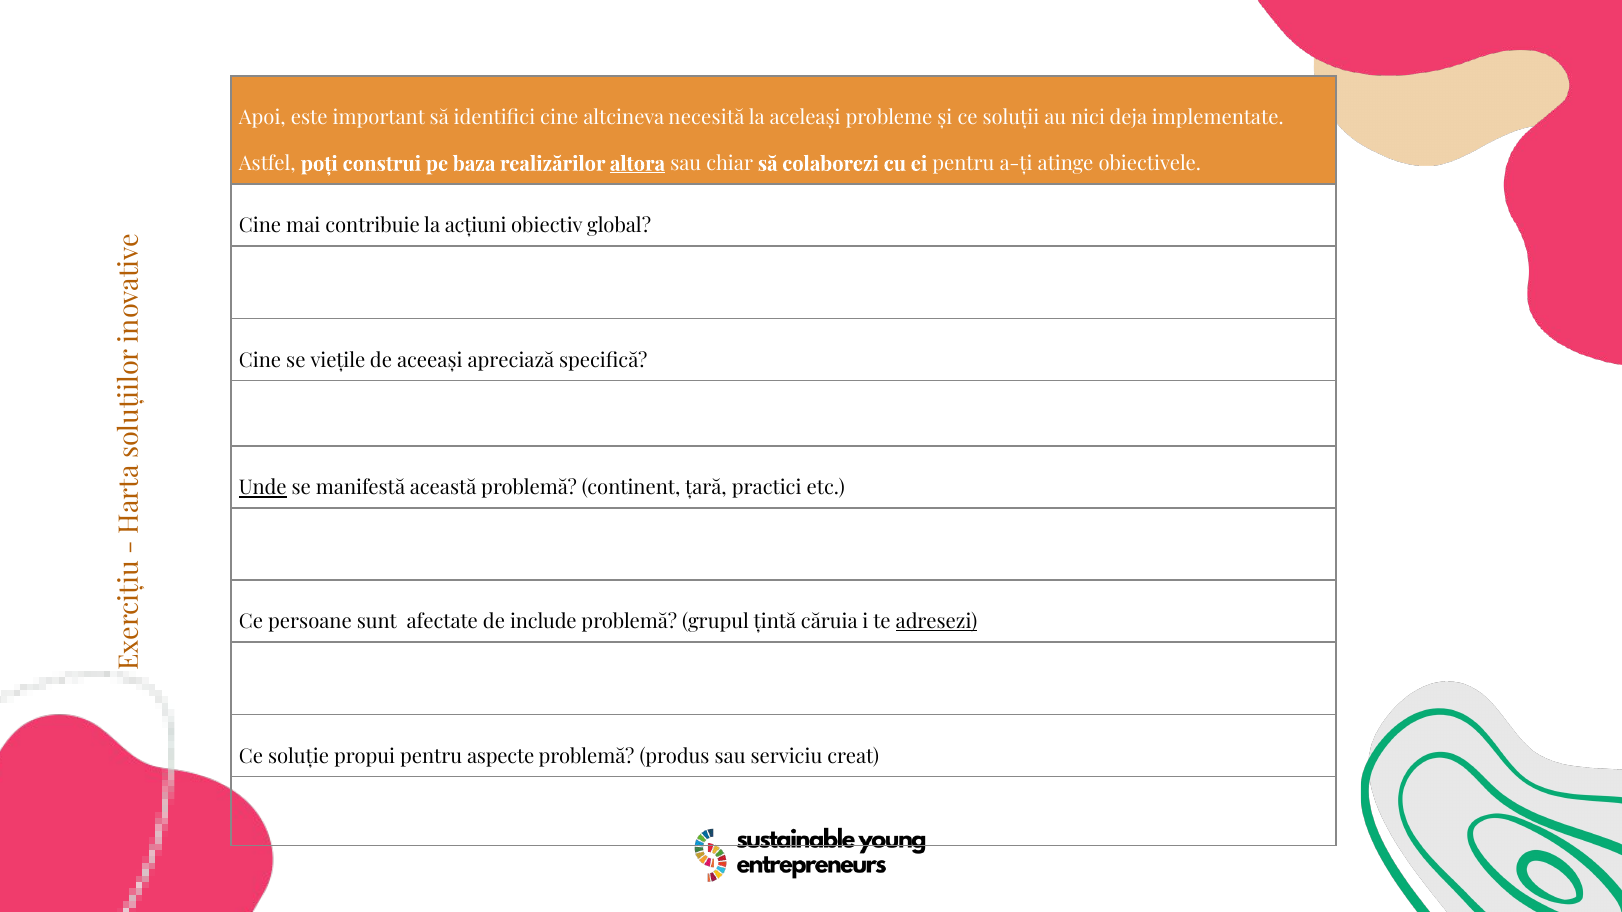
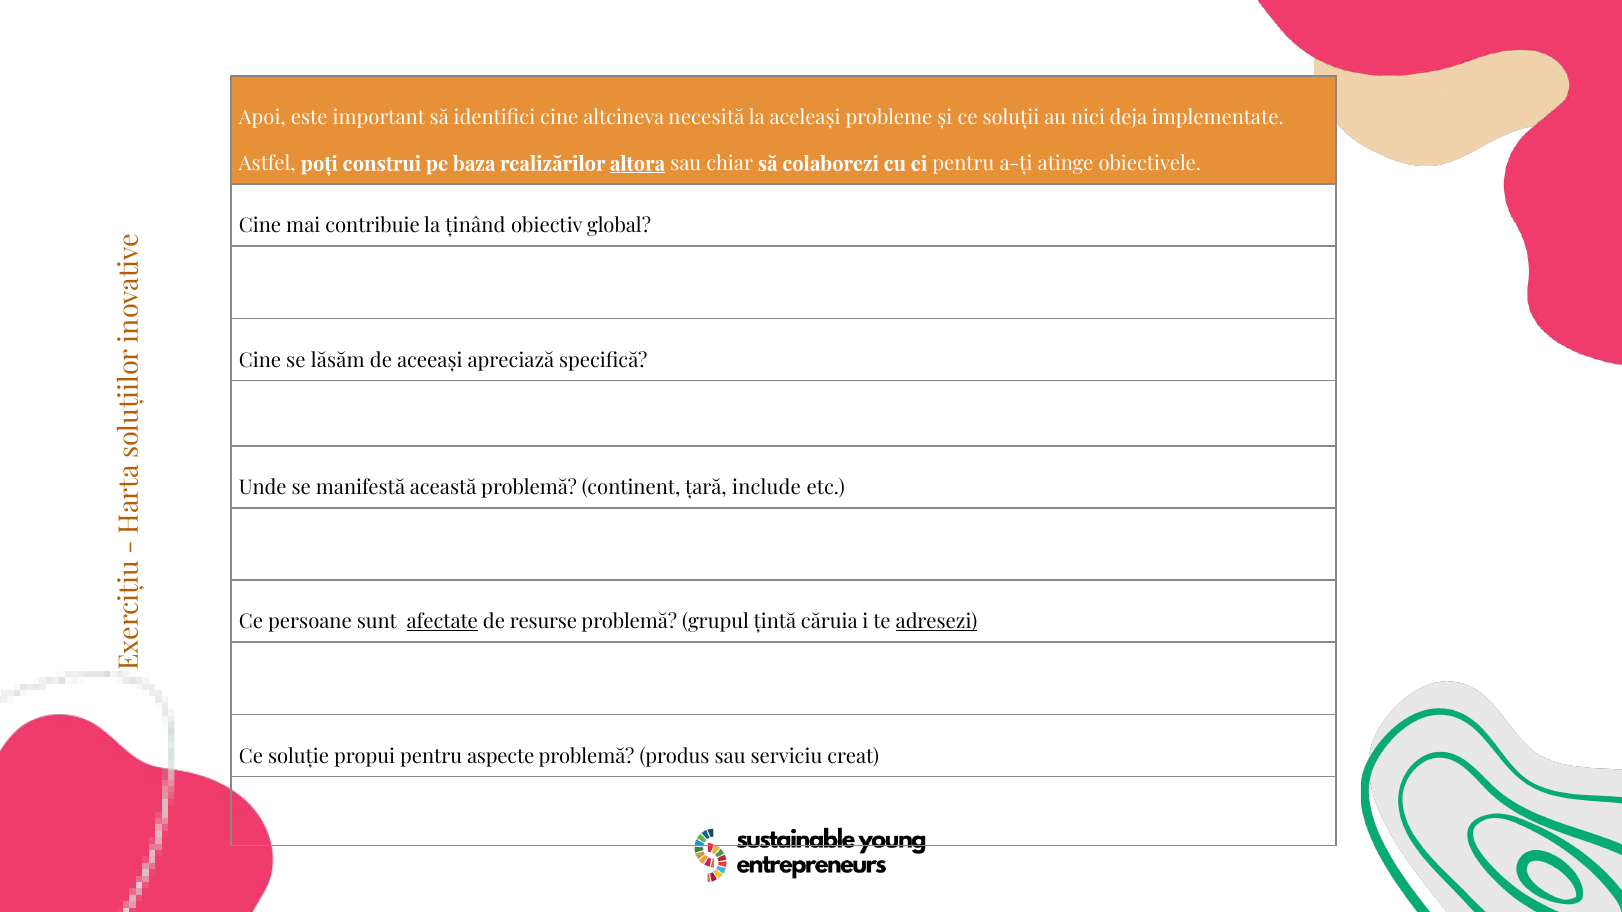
acțiuni: acțiuni -> ținând
viețile: viețile -> lăsăm
Unde underline: present -> none
practici: practici -> include
afectate underline: none -> present
include: include -> resurse
